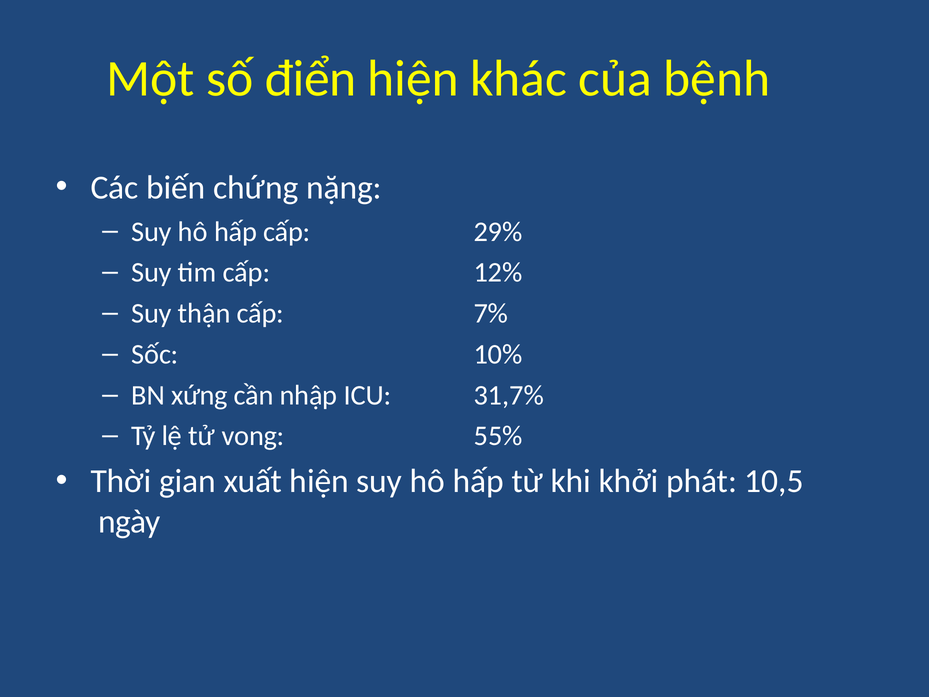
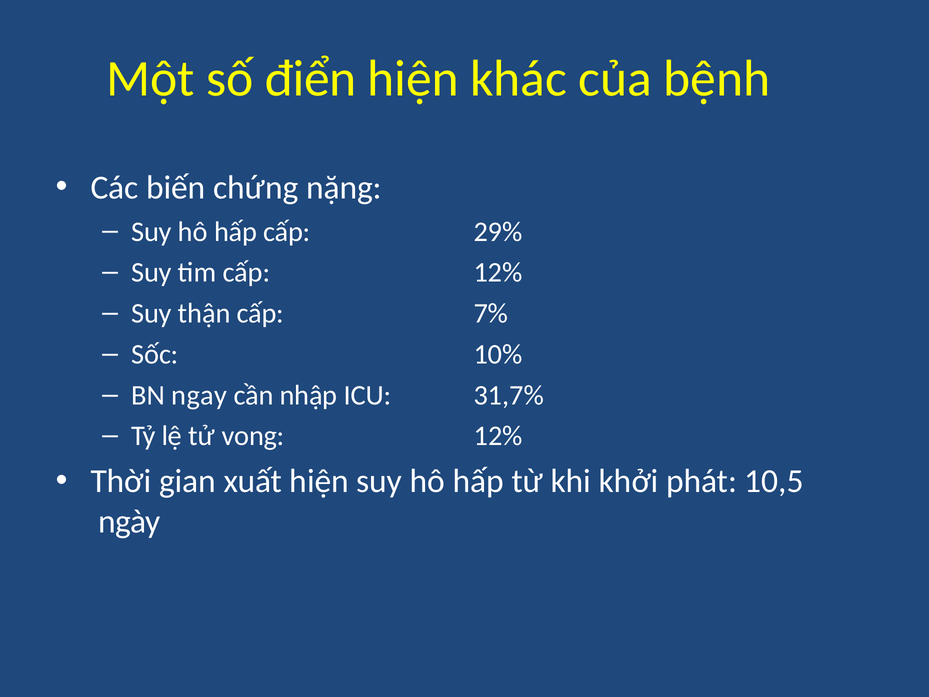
xứng: xứng -> ngay
55% at (498, 436): 55% -> 12%
